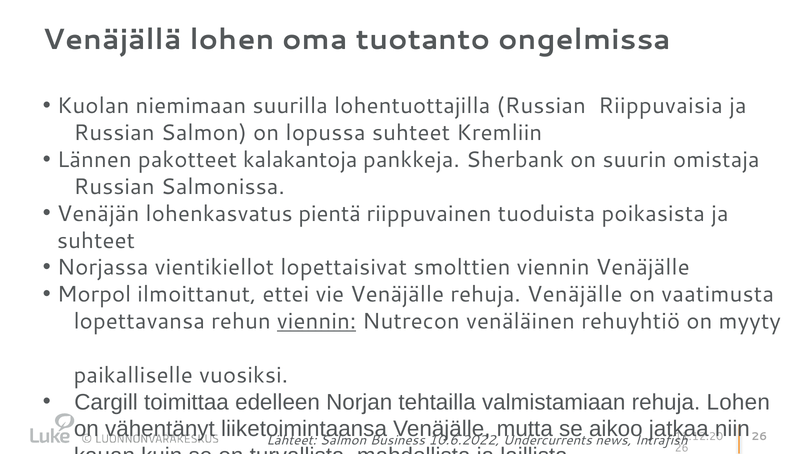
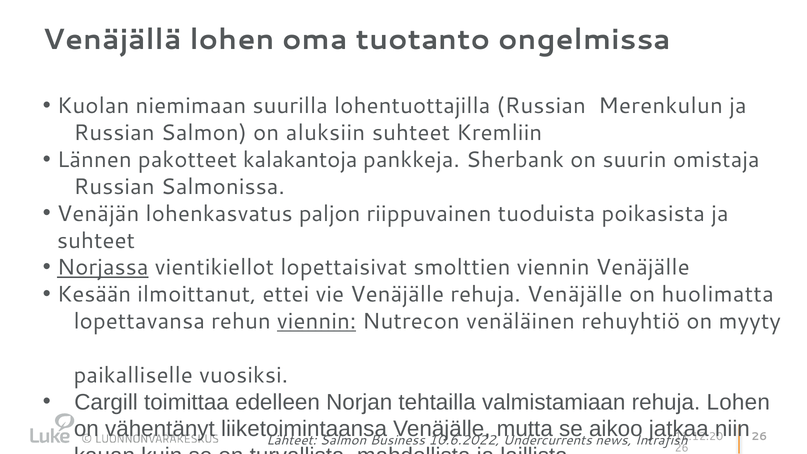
Riippuvaisia: Riippuvaisia -> Merenkulun
lopussa: lopussa -> aluksiin
pientä: pientä -> paljon
Norjassa underline: none -> present
Morpol: Morpol -> Kesään
vaatimusta: vaatimusta -> huolimatta
